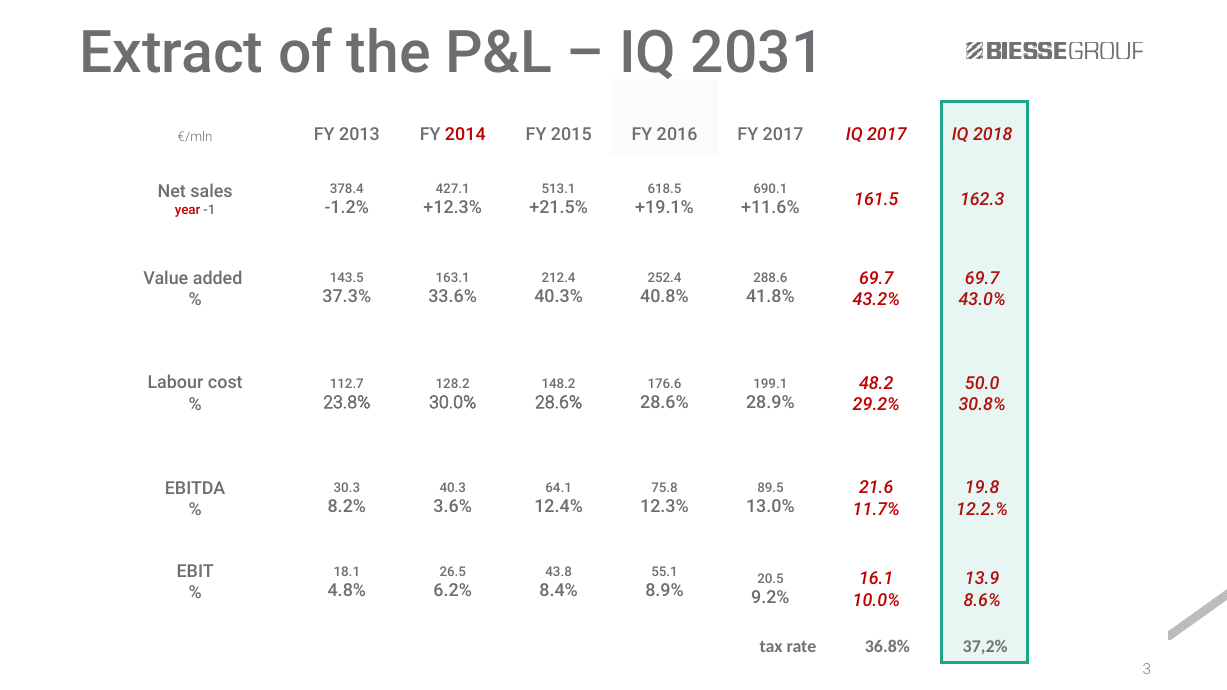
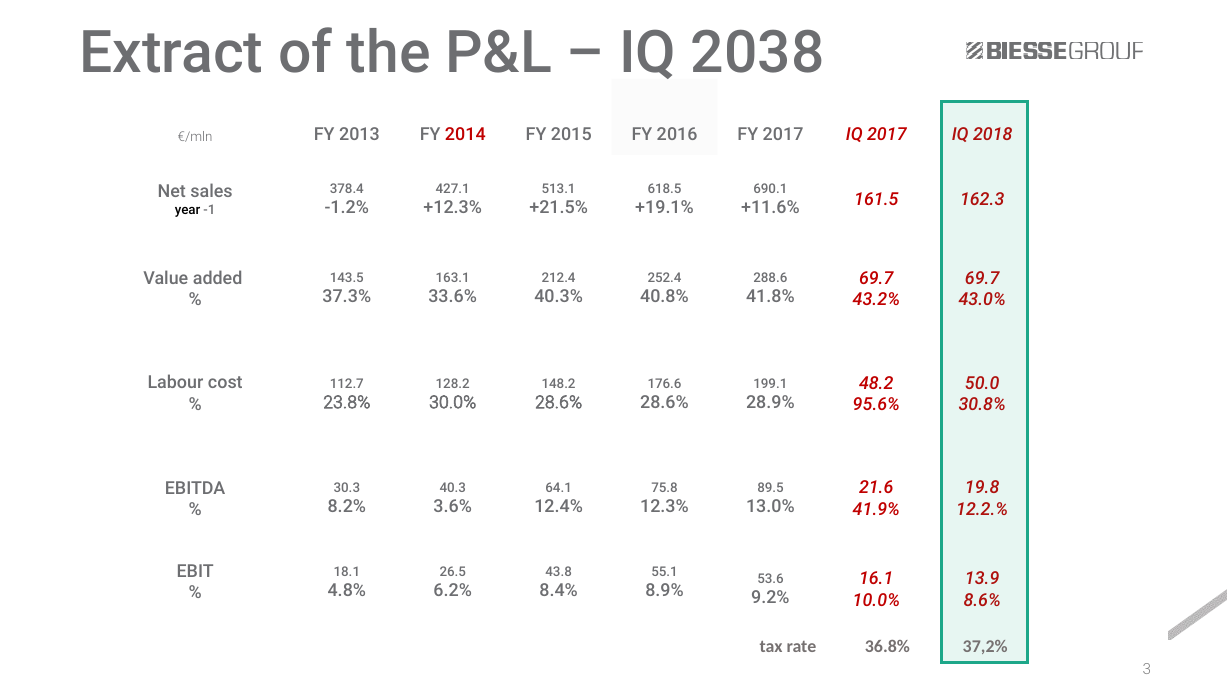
2031: 2031 -> 2038
year colour: red -> black
29.2%: 29.2% -> 95.6%
11.7%: 11.7% -> 41.9%
20.5: 20.5 -> 53.6
